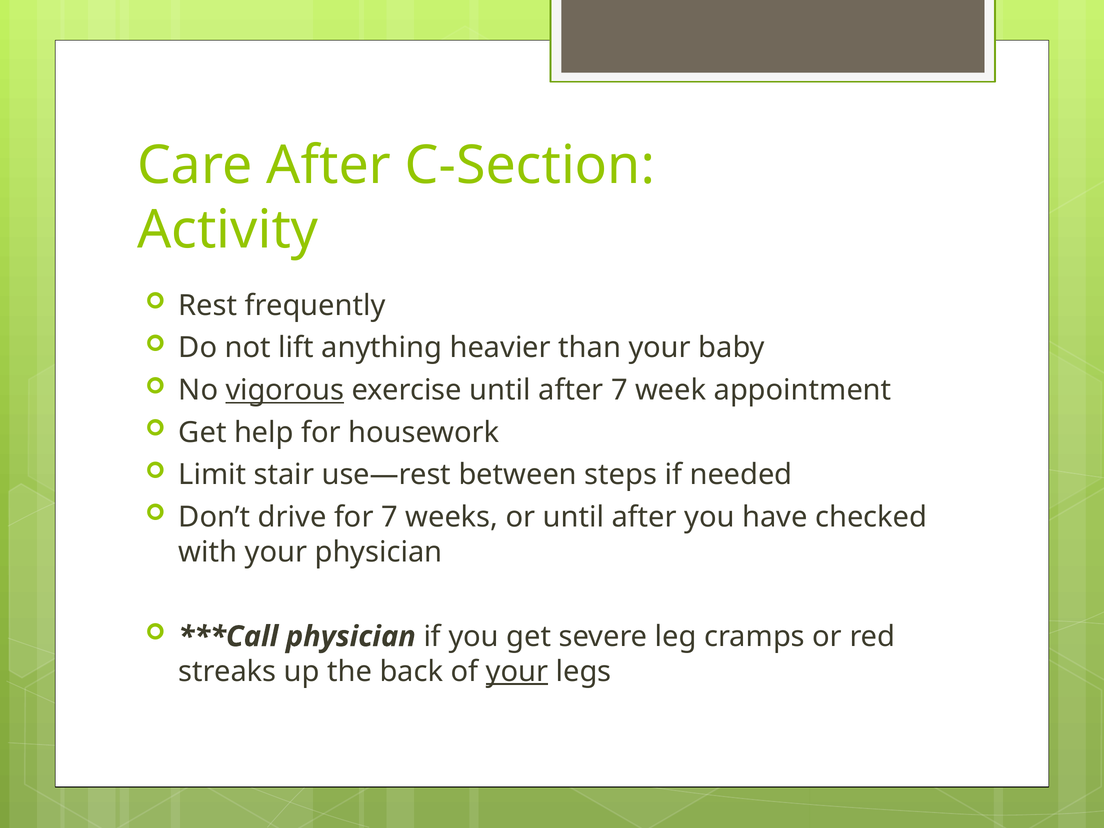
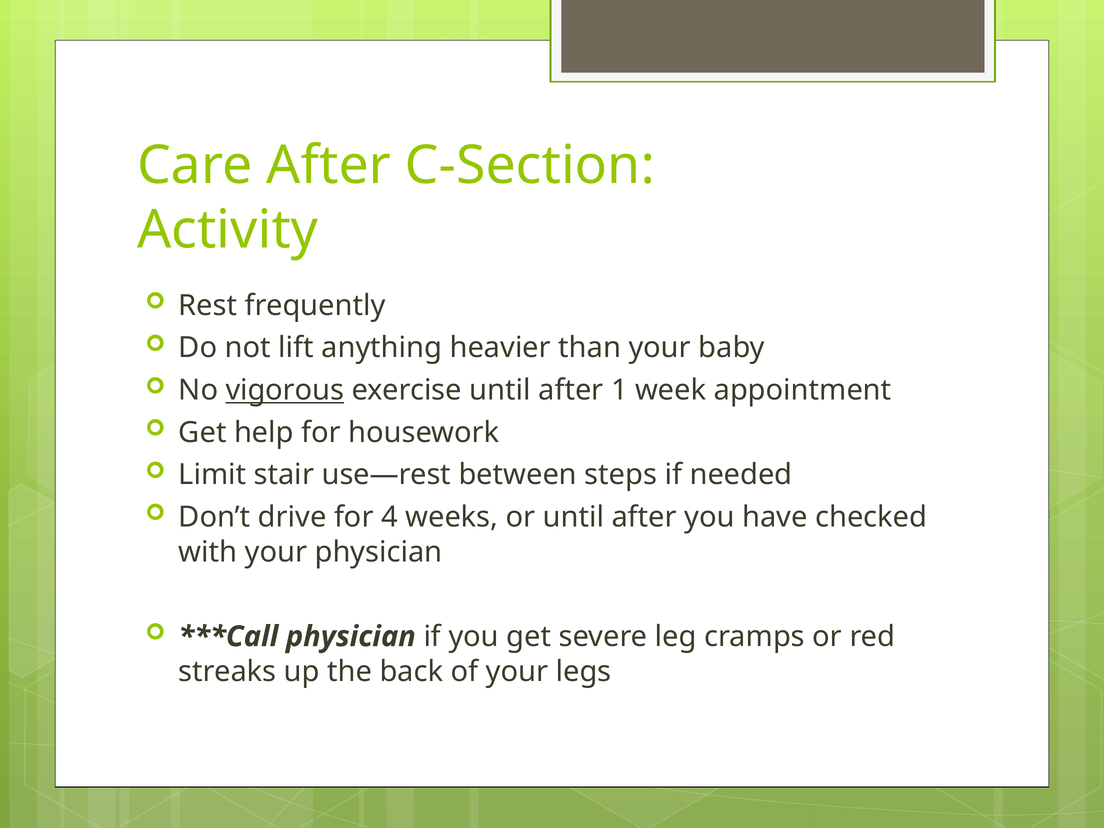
after 7: 7 -> 1
for 7: 7 -> 4
your at (517, 672) underline: present -> none
